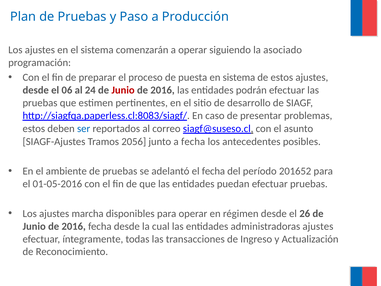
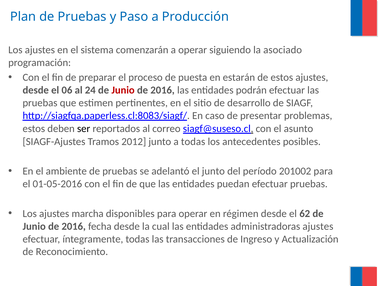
en sistema: sistema -> estarán
ser colour: blue -> black
2056: 2056 -> 2012
a fecha: fecha -> todas
el fecha: fecha -> junto
201652: 201652 -> 201002
26: 26 -> 62
